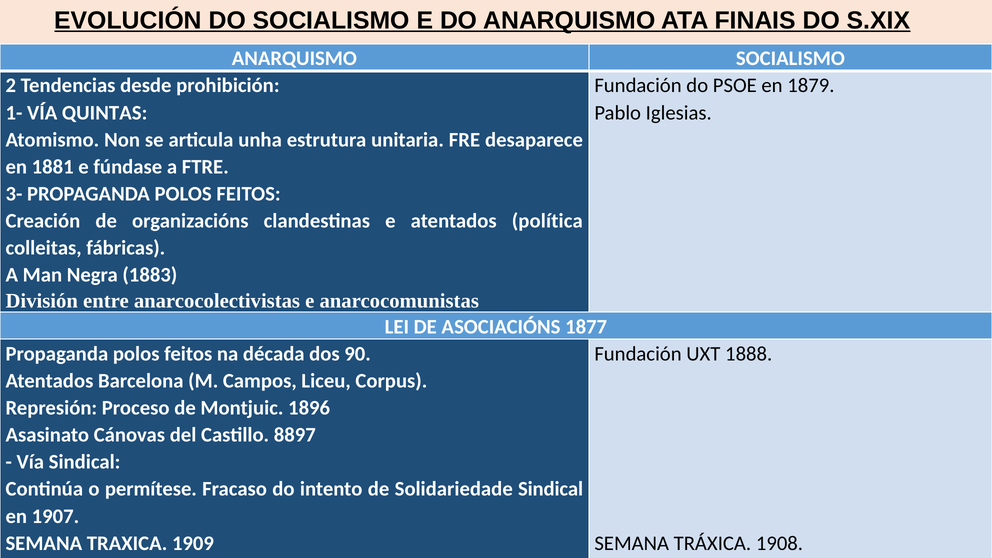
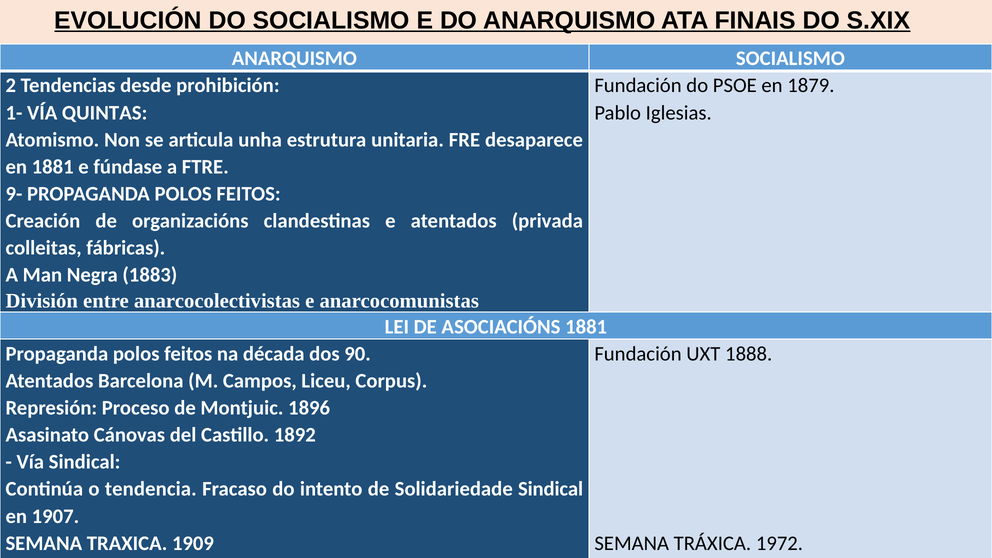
3-: 3- -> 9-
política: política -> privada
ASOCIACIÓNS 1877: 1877 -> 1881
8897: 8897 -> 1892
permítese: permítese -> tendencia
1908: 1908 -> 1972
